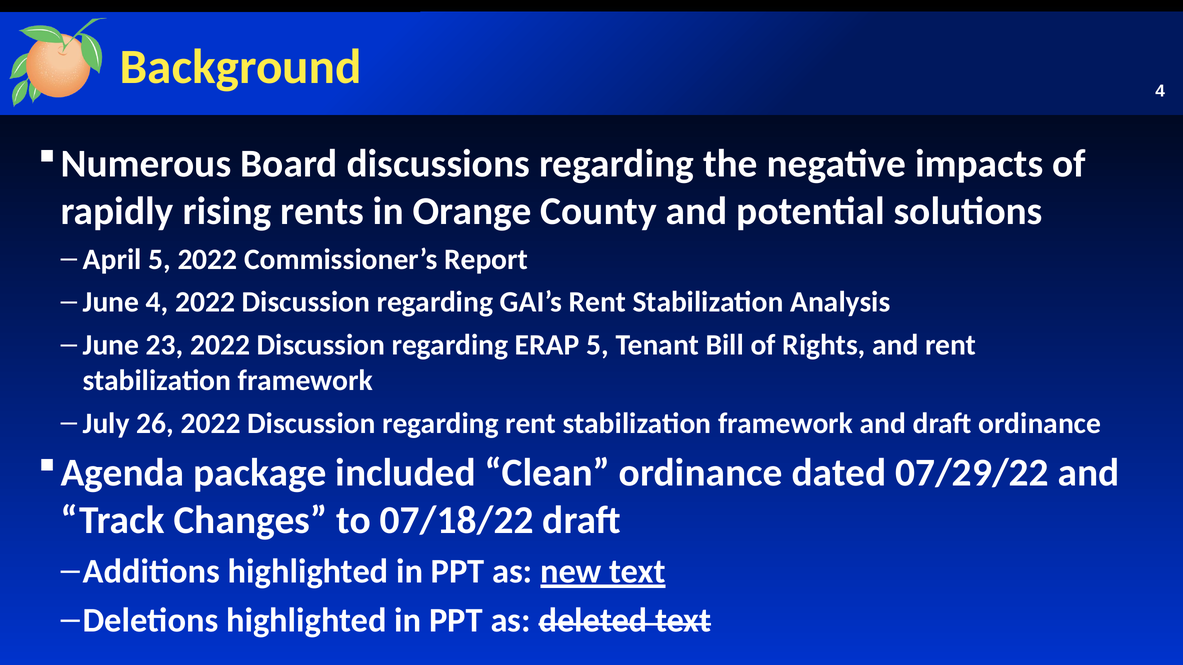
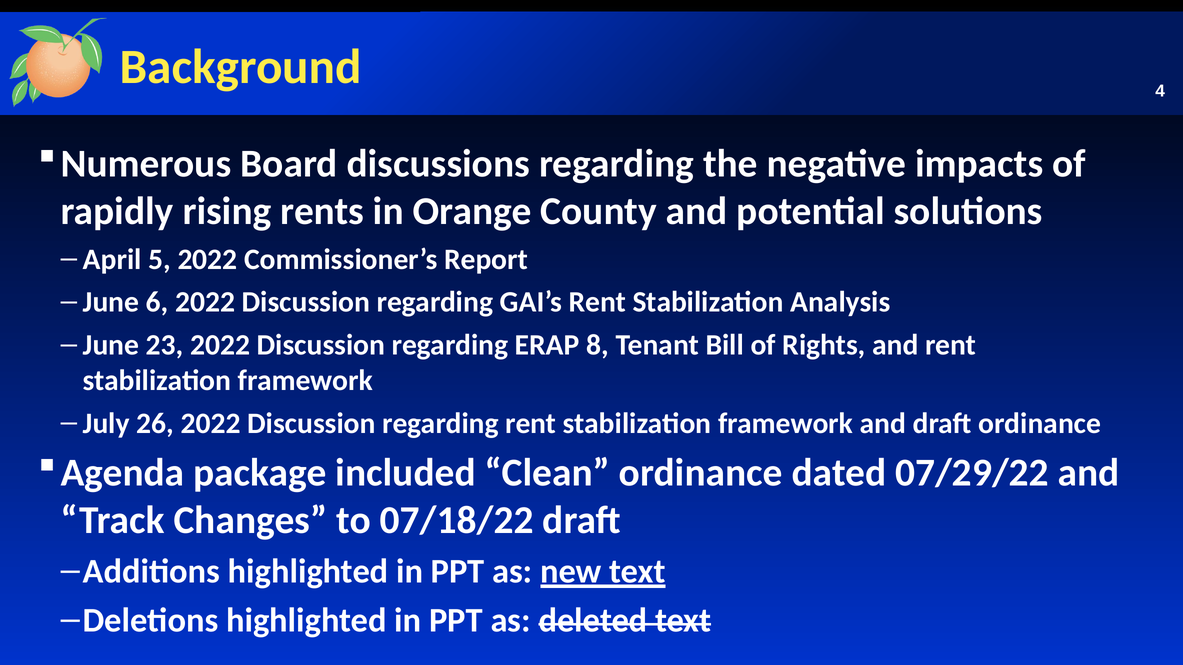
June 4: 4 -> 6
ERAP 5: 5 -> 8
